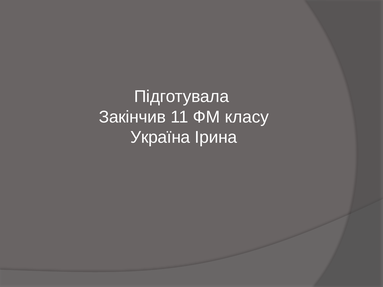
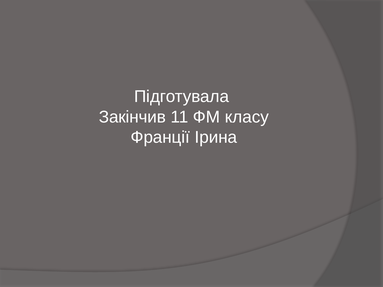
Україна: Україна -> Франції
